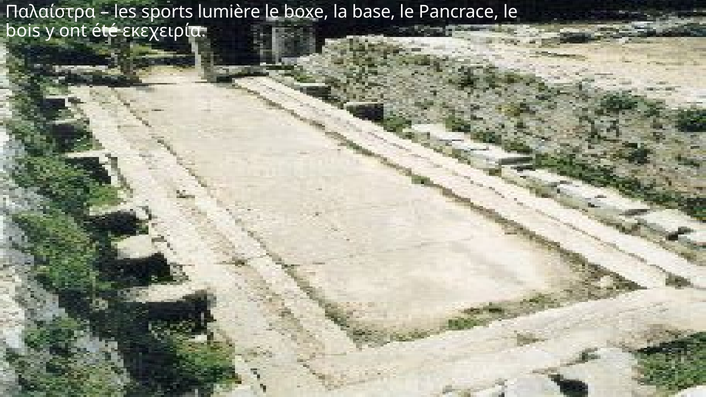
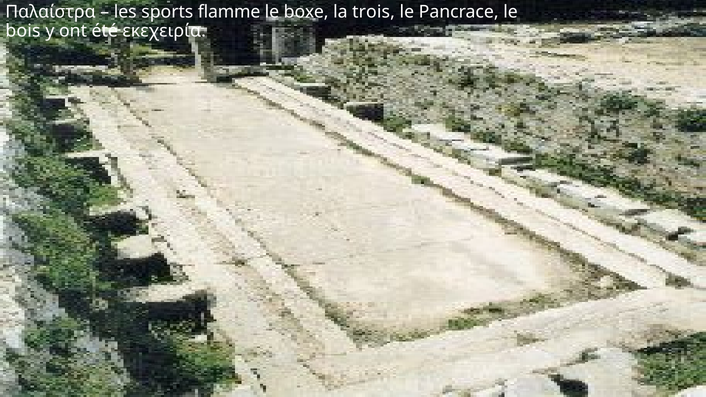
lumière: lumière -> flamme
base: base -> trois
